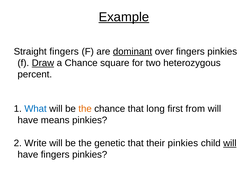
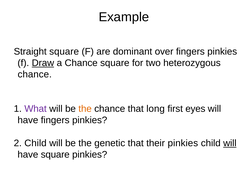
Example underline: present -> none
Straight fingers: fingers -> square
dominant underline: present -> none
percent at (35, 75): percent -> chance
What colour: blue -> purple
from: from -> eyes
have means: means -> fingers
2 Write: Write -> Child
have fingers: fingers -> square
